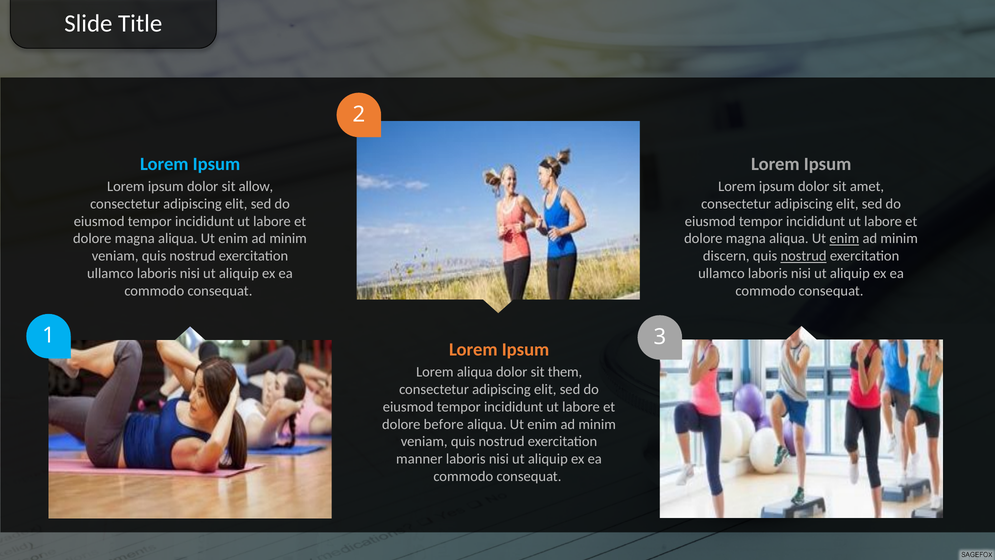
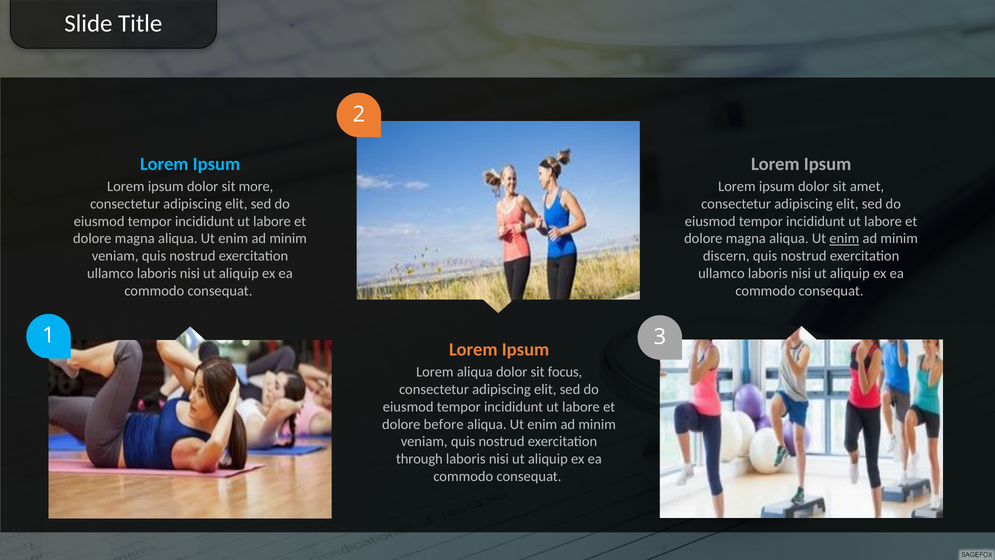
allow: allow -> more
nostrud at (804, 256) underline: present -> none
them: them -> focus
manner: manner -> through
